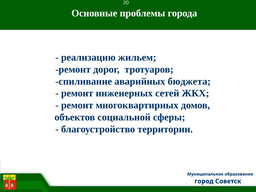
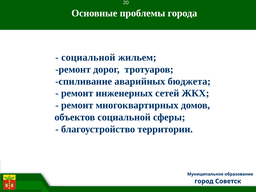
реализацию at (88, 57): реализацию -> социальной
